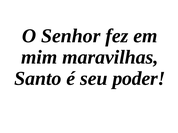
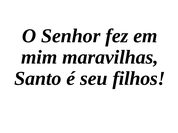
poder: poder -> filhos
